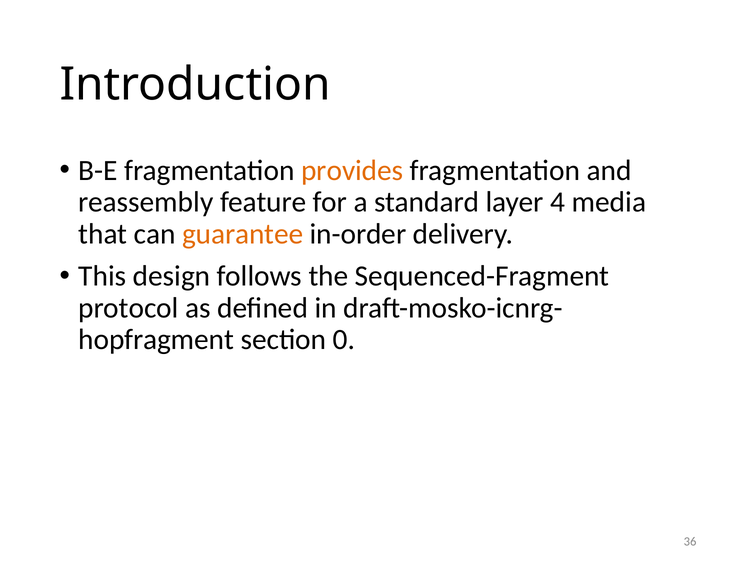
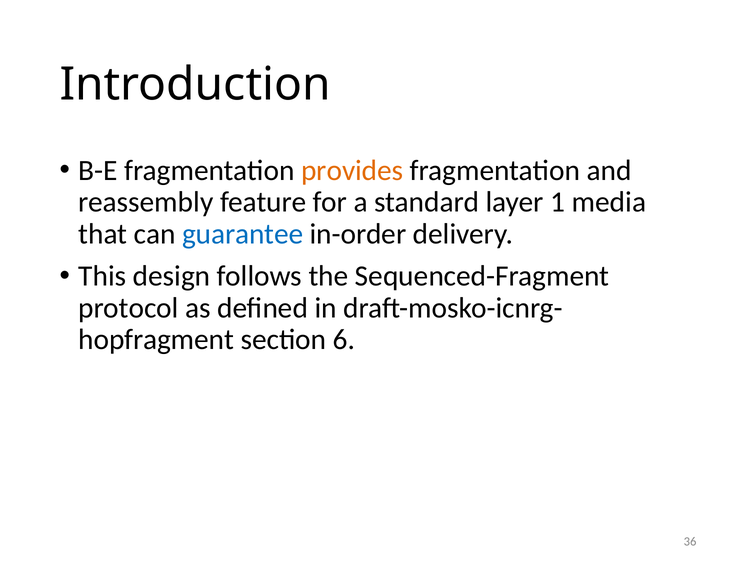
4: 4 -> 1
guarantee colour: orange -> blue
0: 0 -> 6
